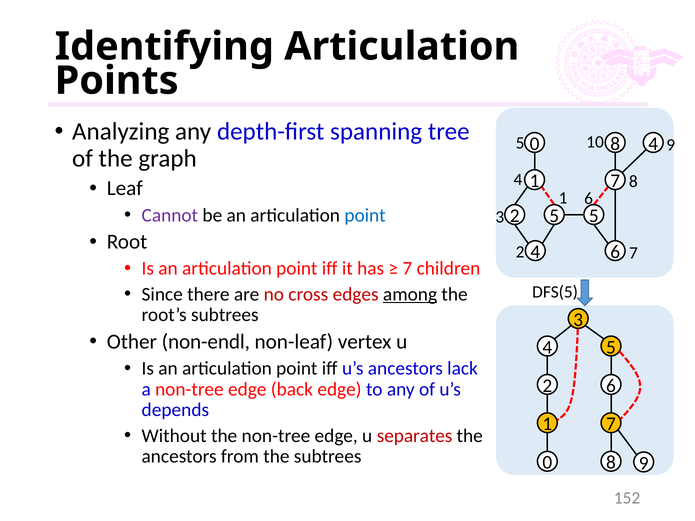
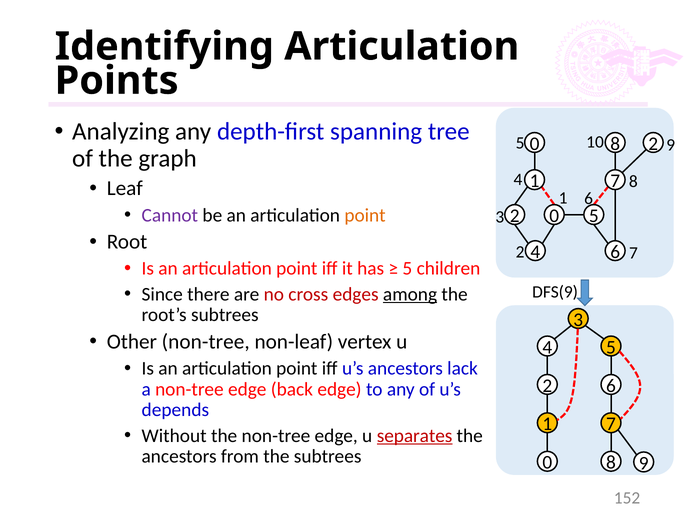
8 4: 4 -> 2
point at (365, 215) colour: blue -> orange
2 5: 5 -> 0
7 at (407, 269): 7 -> 5
DFS(5: DFS(5 -> DFS(9
Other non-endl: non-endl -> non-tree
separates underline: none -> present
